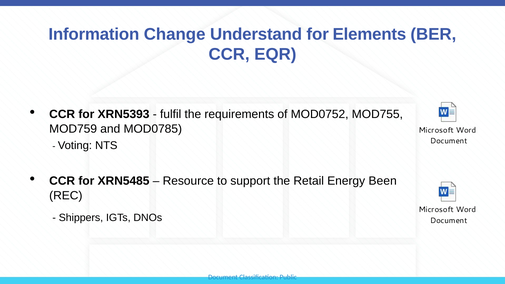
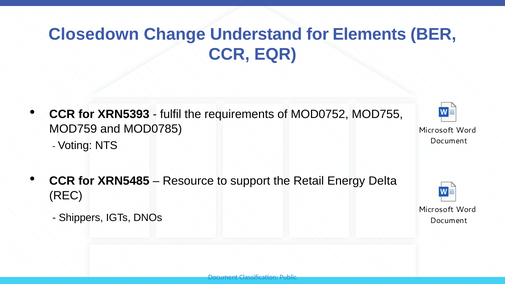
Information: Information -> Closedown
Been: Been -> Delta
